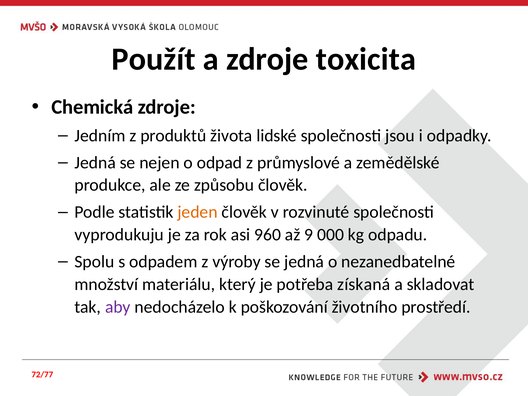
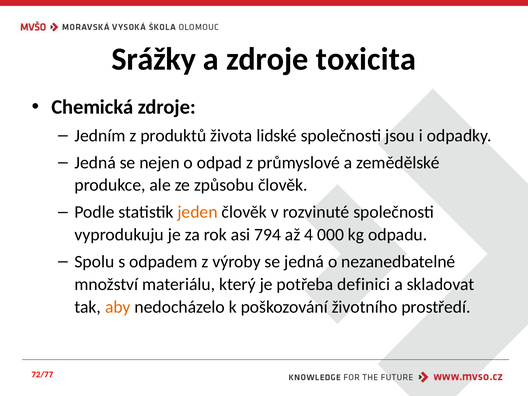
Použít: Použít -> Srážky
960: 960 -> 794
9: 9 -> 4
získaná: získaná -> definici
aby colour: purple -> orange
